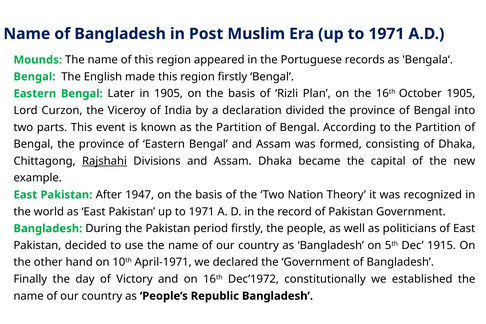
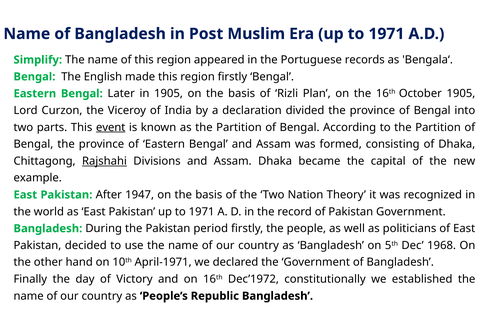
Mounds: Mounds -> Simplify
event underline: none -> present
1915: 1915 -> 1968
